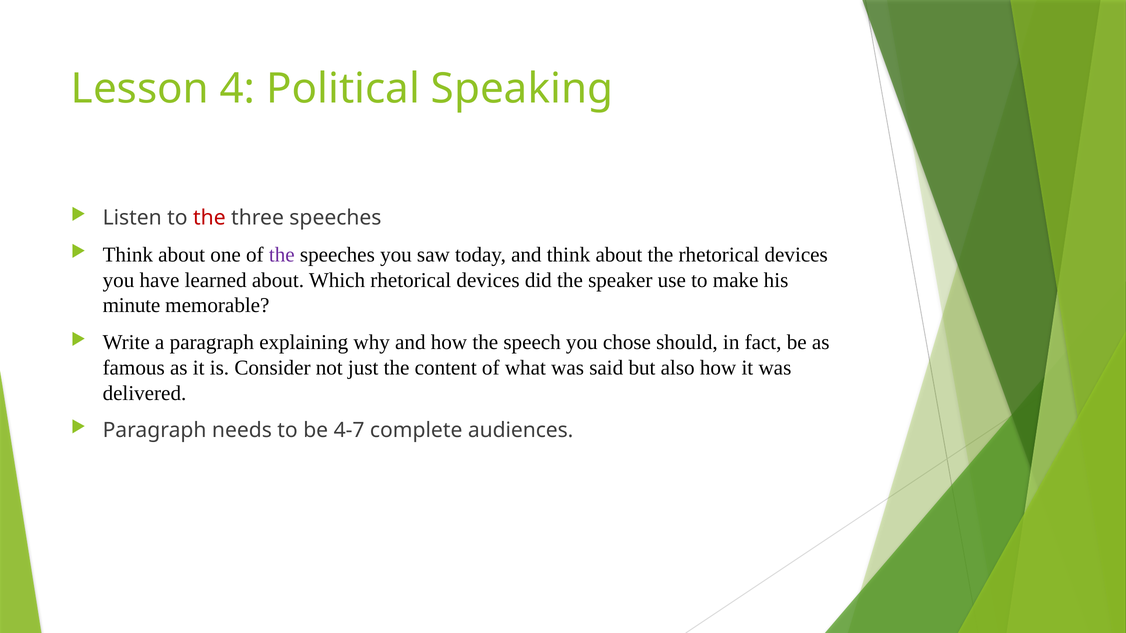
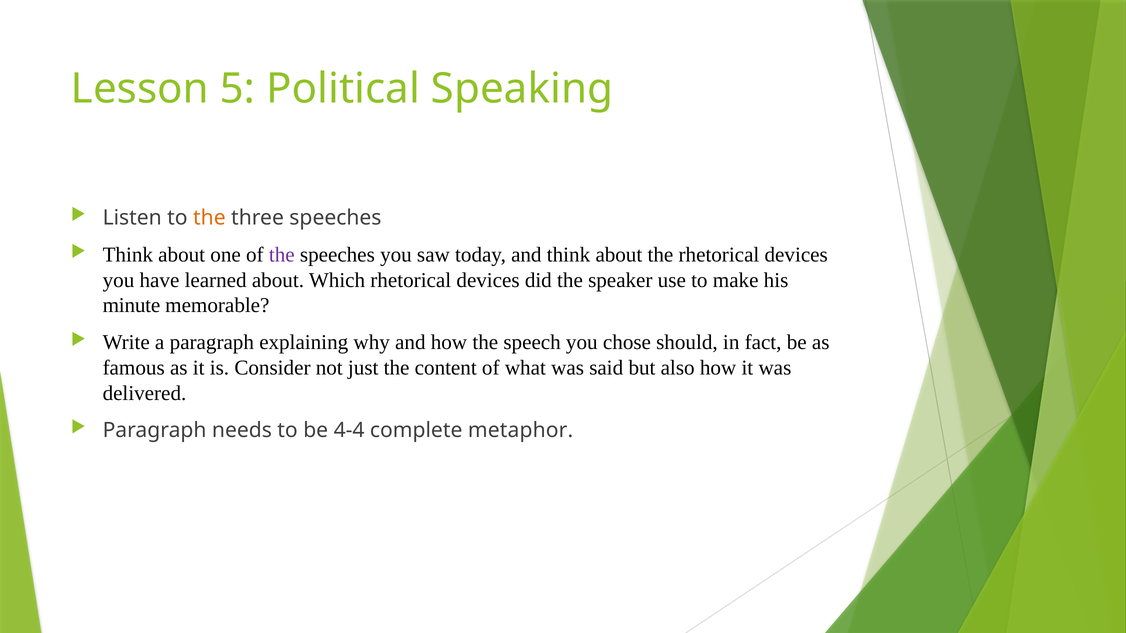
4: 4 -> 5
the at (209, 218) colour: red -> orange
4-7: 4-7 -> 4-4
audiences: audiences -> metaphor
